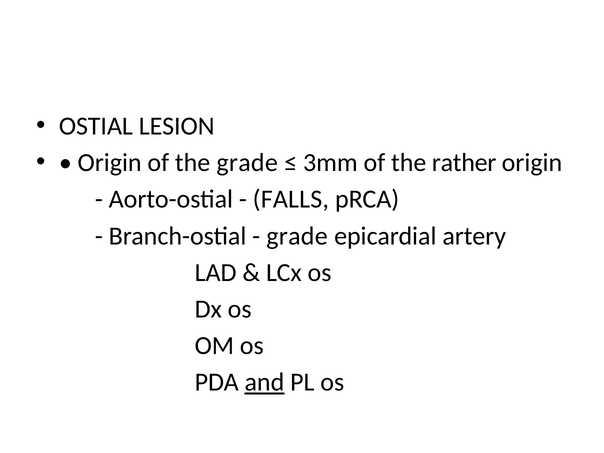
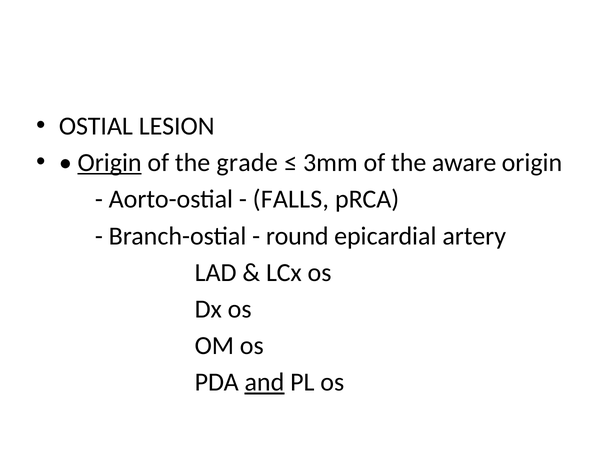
Origin at (110, 163) underline: none -> present
rather: rather -> aware
grade at (297, 236): grade -> round
